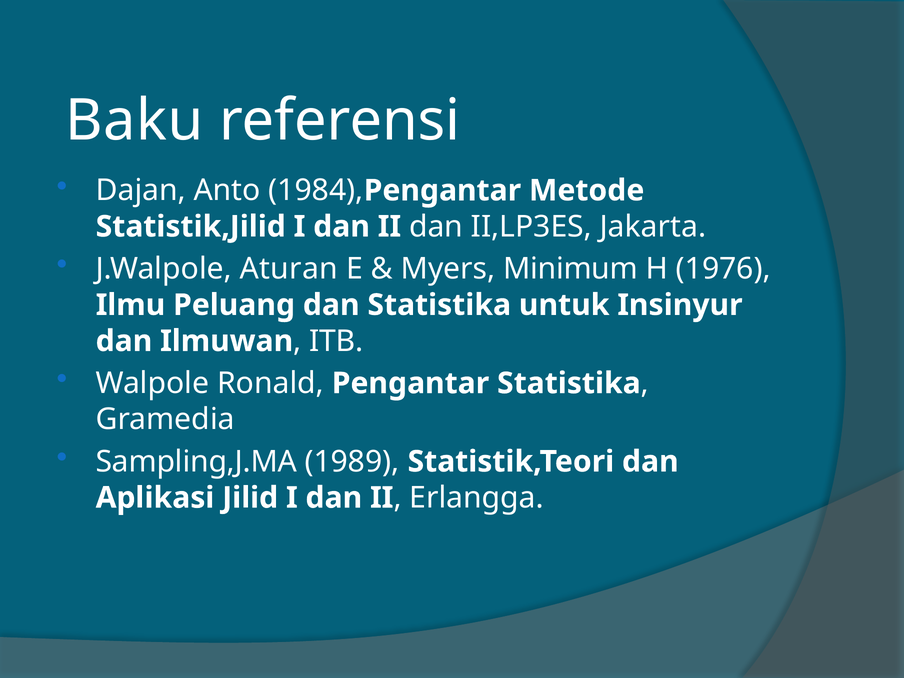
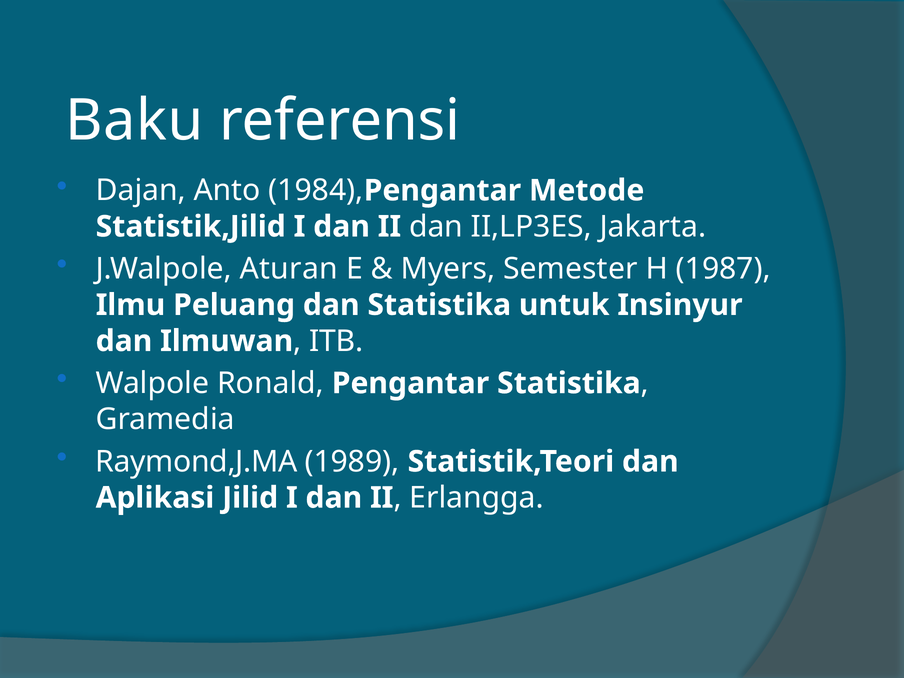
Minimum: Minimum -> Semester
1976: 1976 -> 1987
Sampling,J.MA: Sampling,J.MA -> Raymond,J.MA
